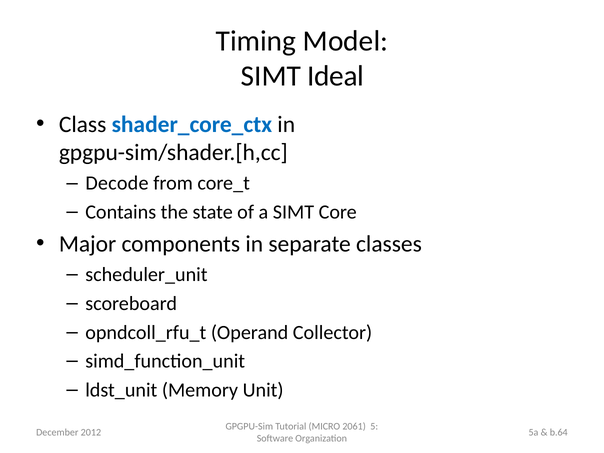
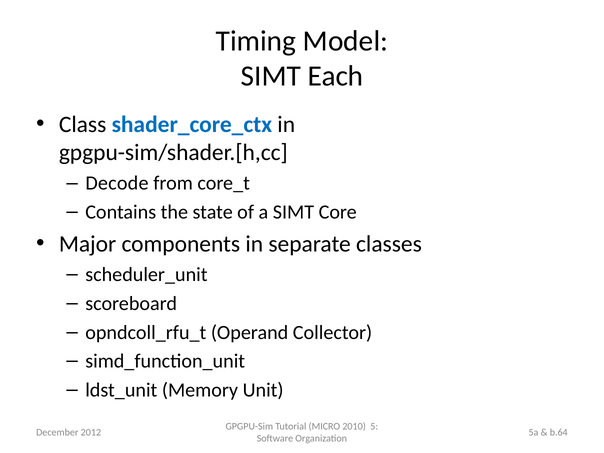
Ideal: Ideal -> Each
2061: 2061 -> 2010
